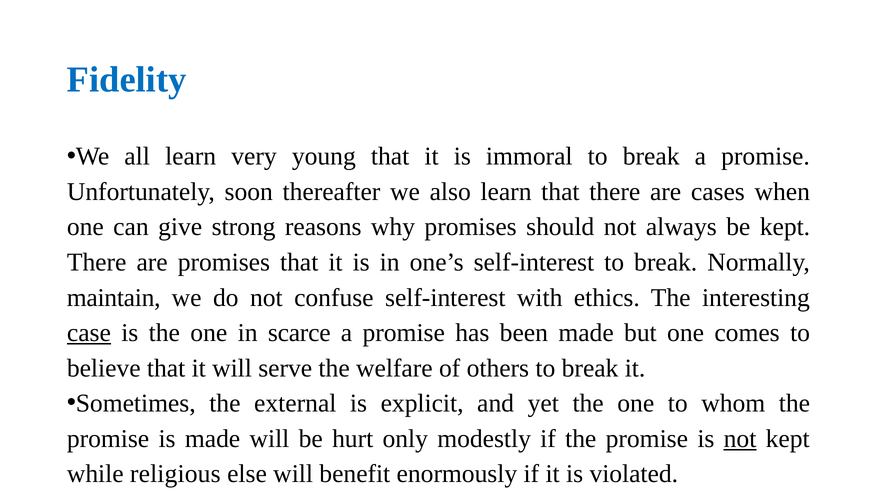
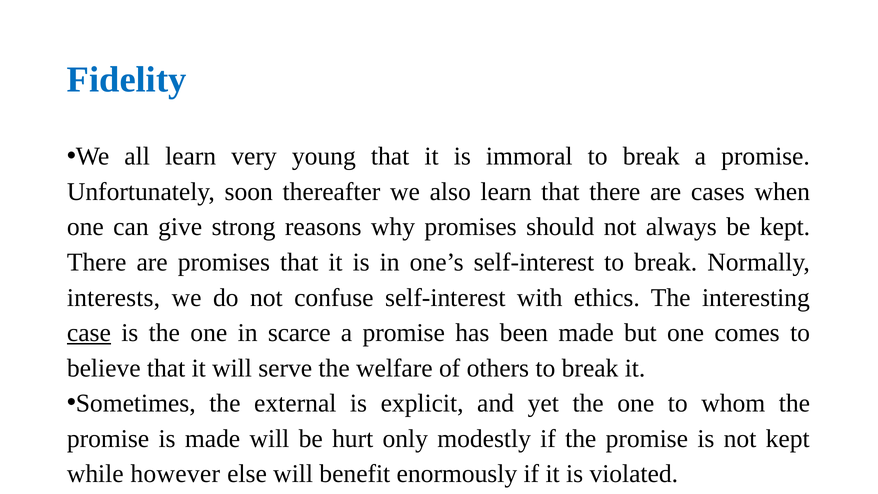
maintain: maintain -> interests
not at (740, 439) underline: present -> none
religious: religious -> however
